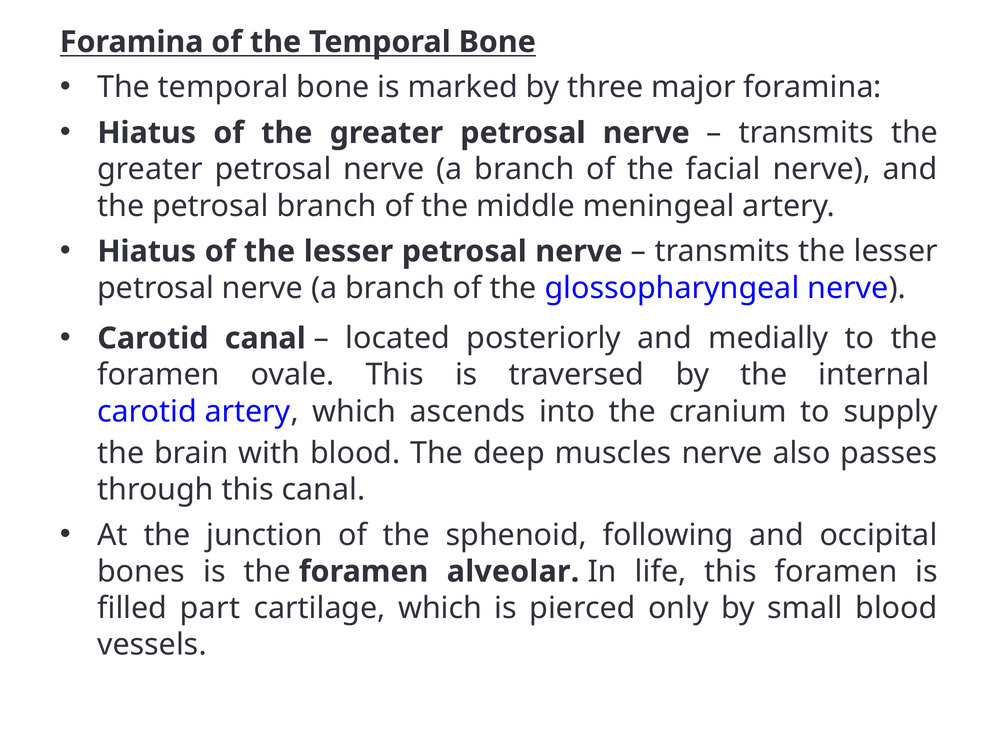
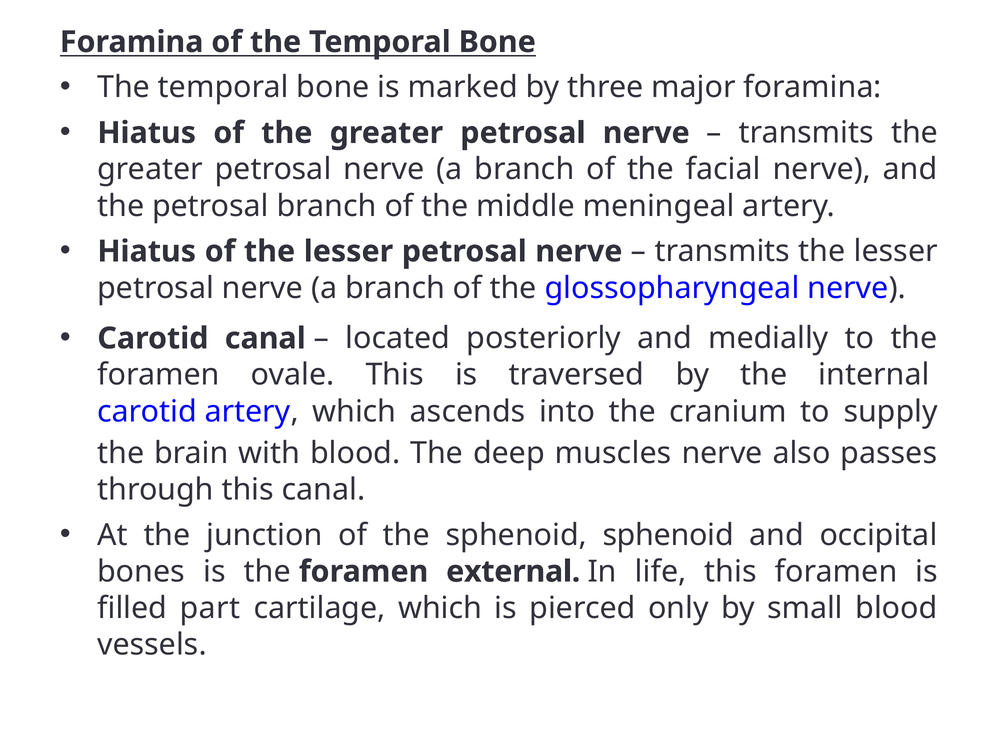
sphenoid following: following -> sphenoid
alveolar: alveolar -> external
